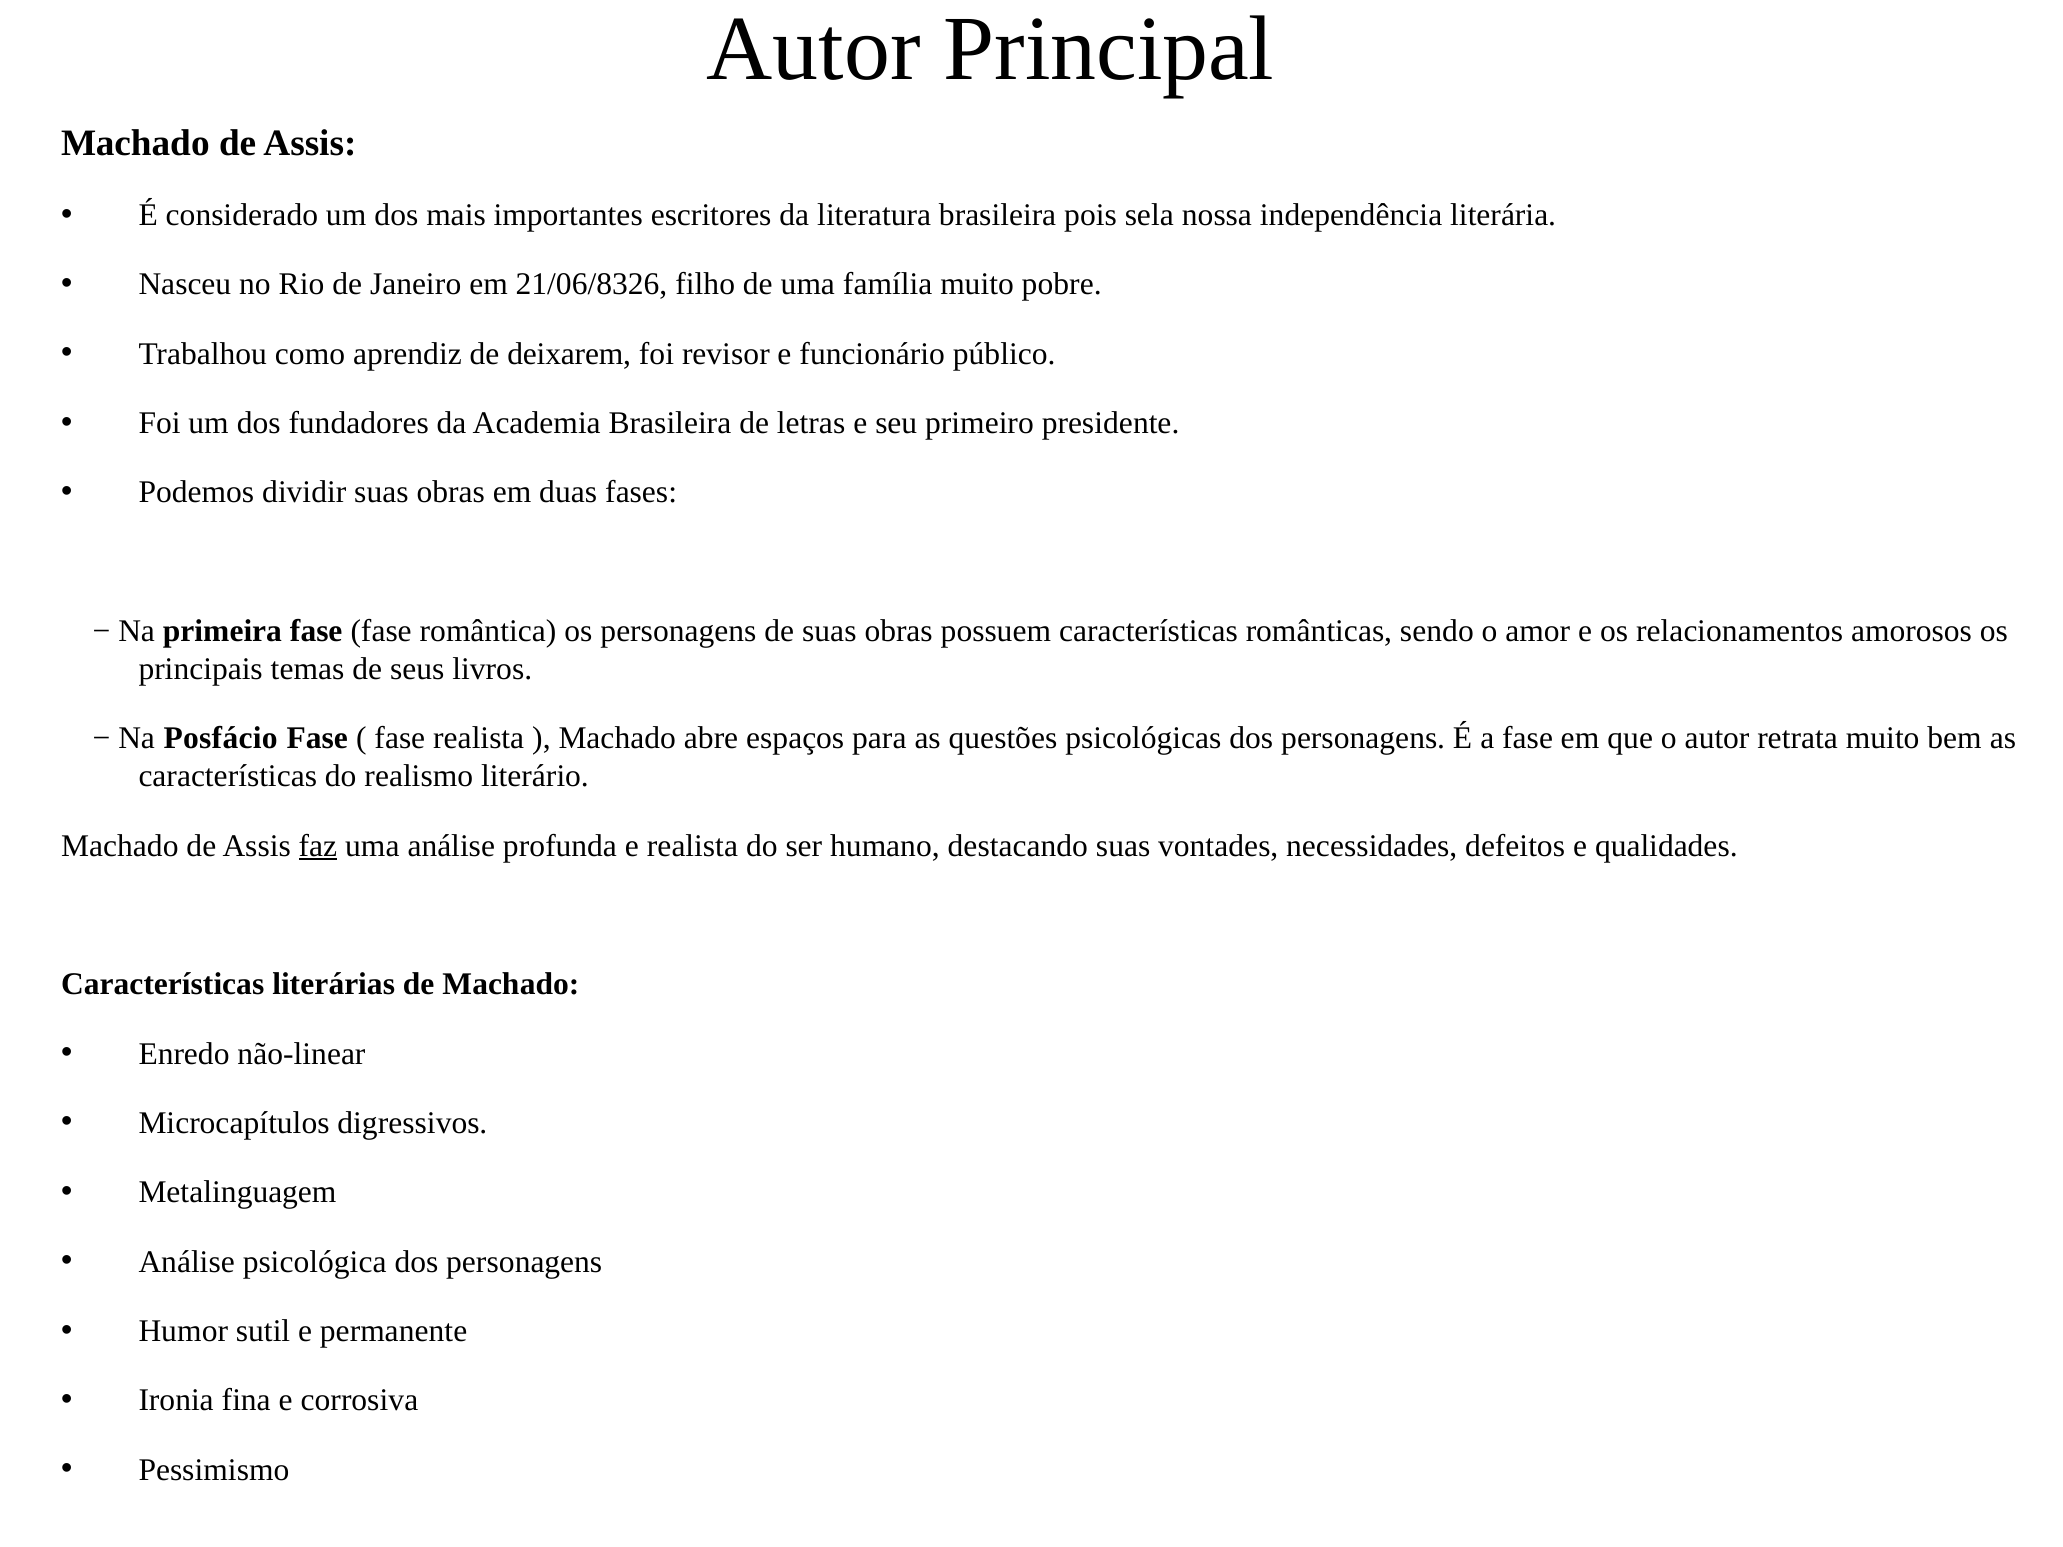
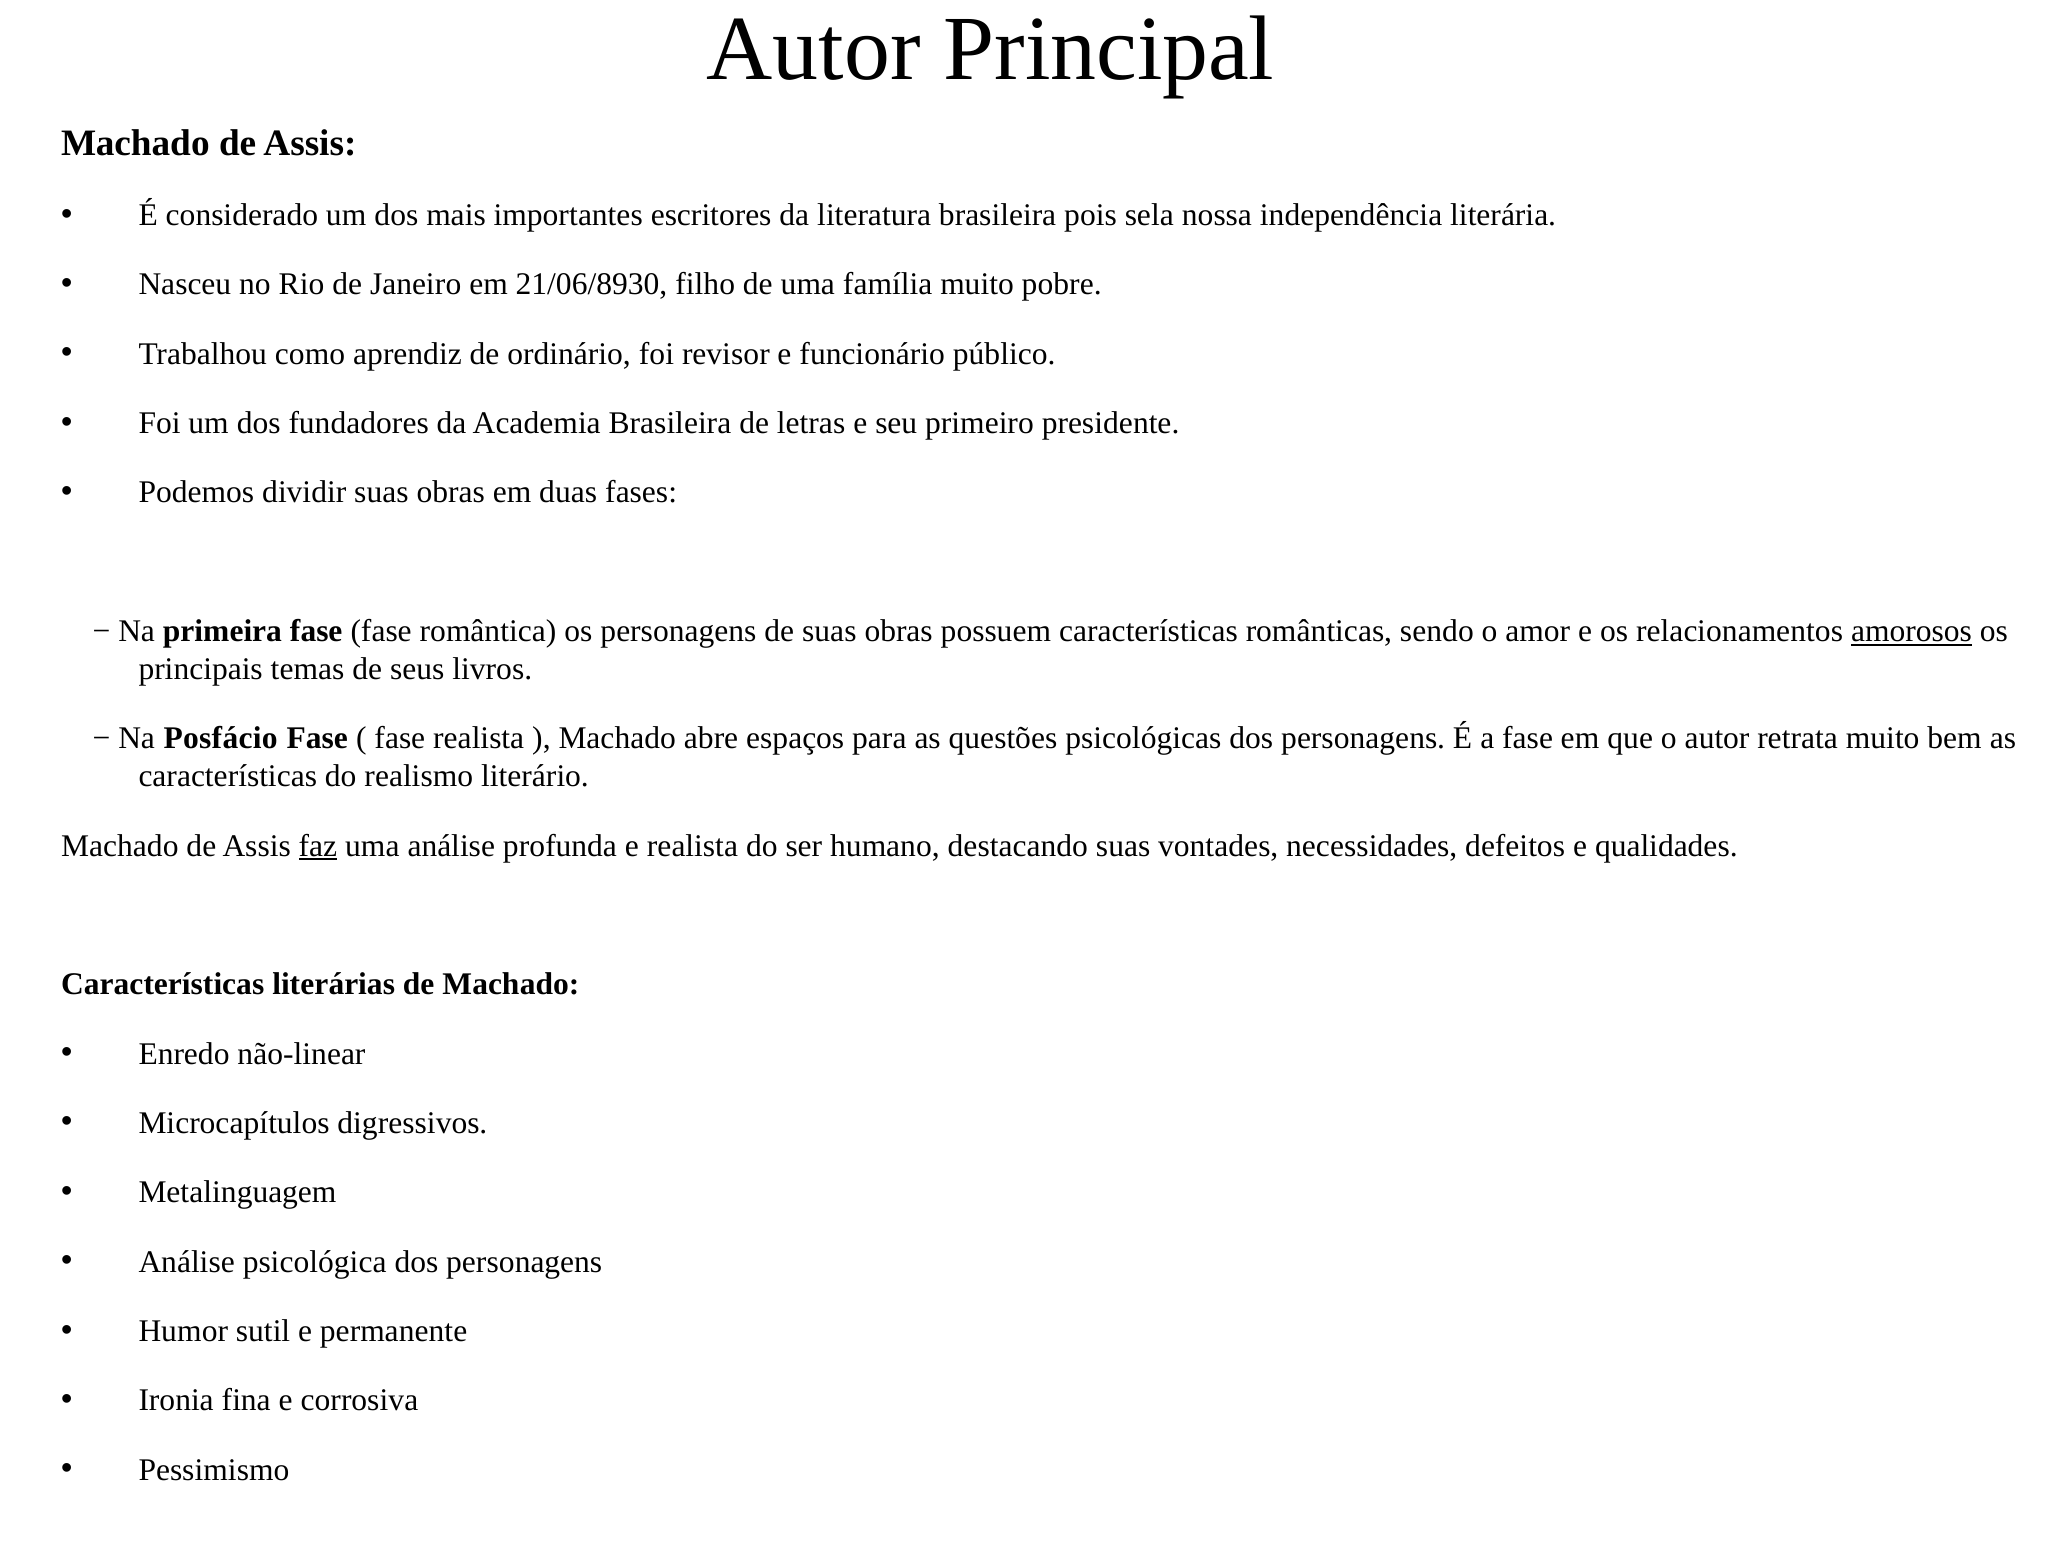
21/06/8326: 21/06/8326 -> 21/06/8930
deixarem: deixarem -> ordinário
amorosos underline: none -> present
